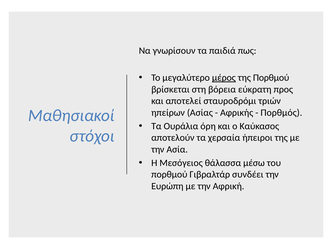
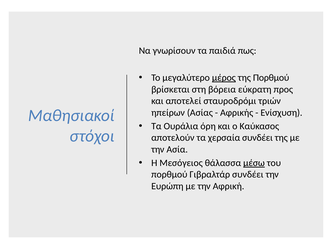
Πορθμός: Πορθμός -> Ενίσχυση
χερσαία ήπειροι: ήπειροι -> συνδέει
μέσω underline: none -> present
